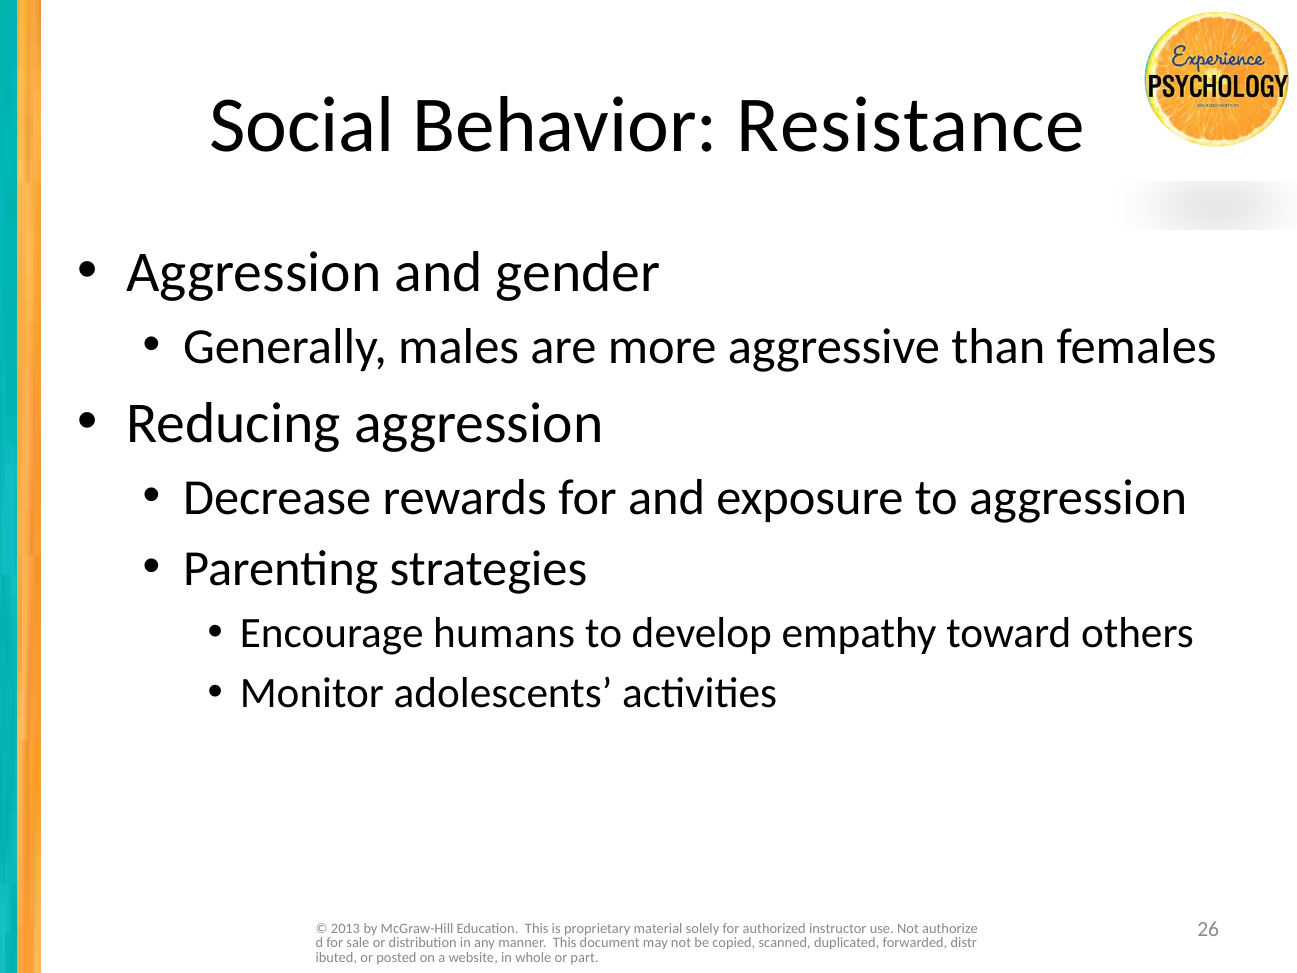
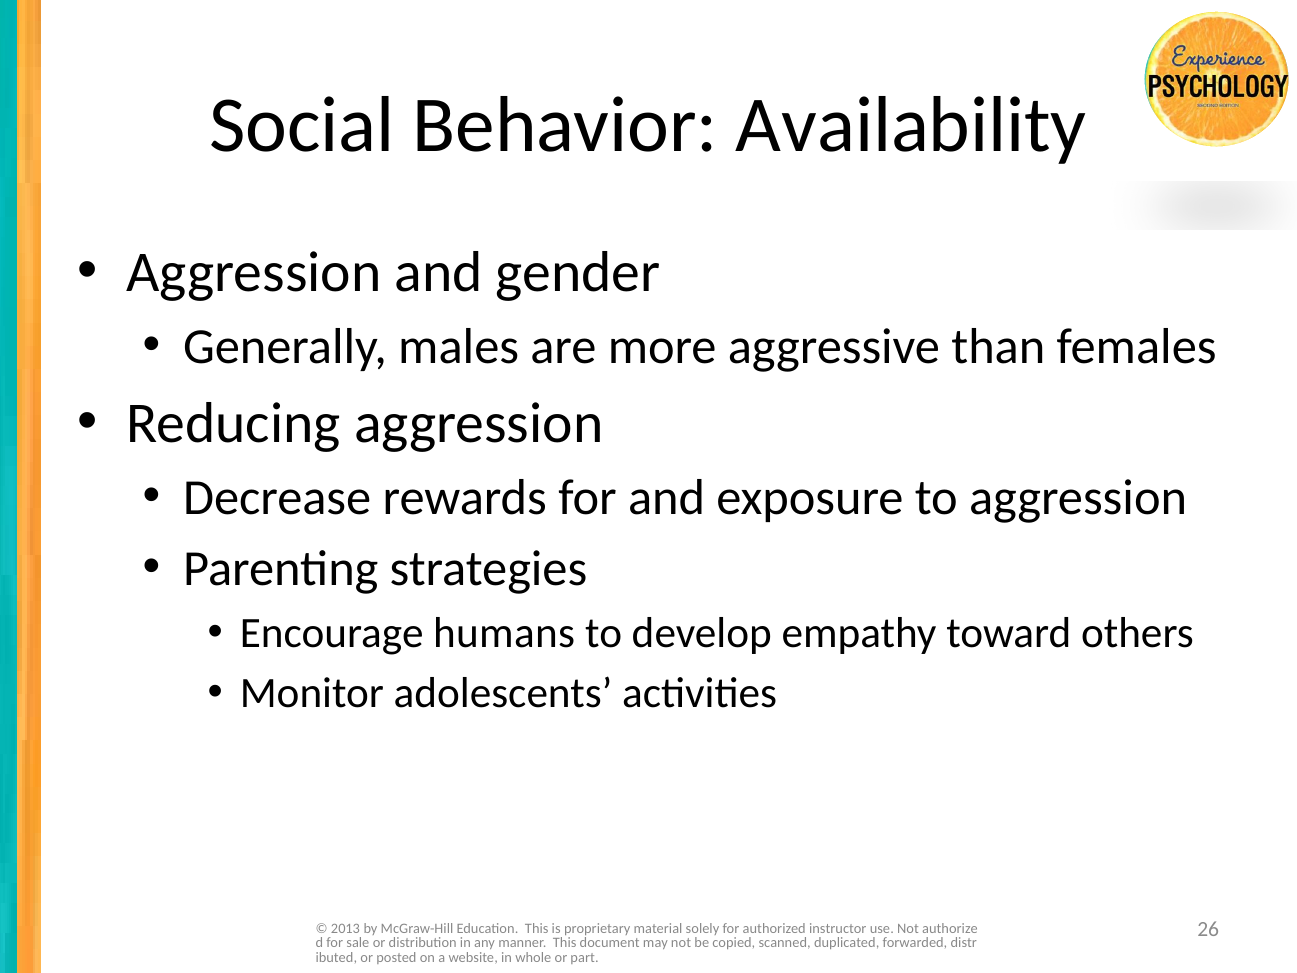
Resistance: Resistance -> Availability
